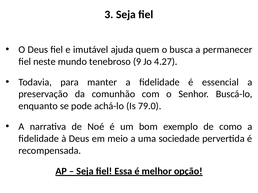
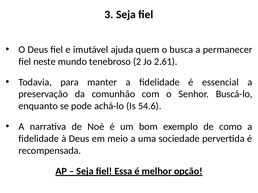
9: 9 -> 2
4.27: 4.27 -> 2.61
79.0: 79.0 -> 54.6
